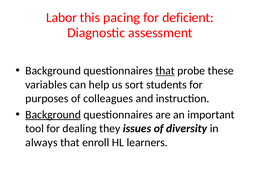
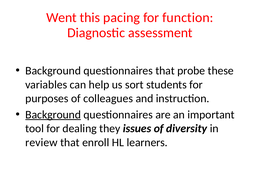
Labor: Labor -> Went
deficient: deficient -> function
that at (165, 71) underline: present -> none
always: always -> review
